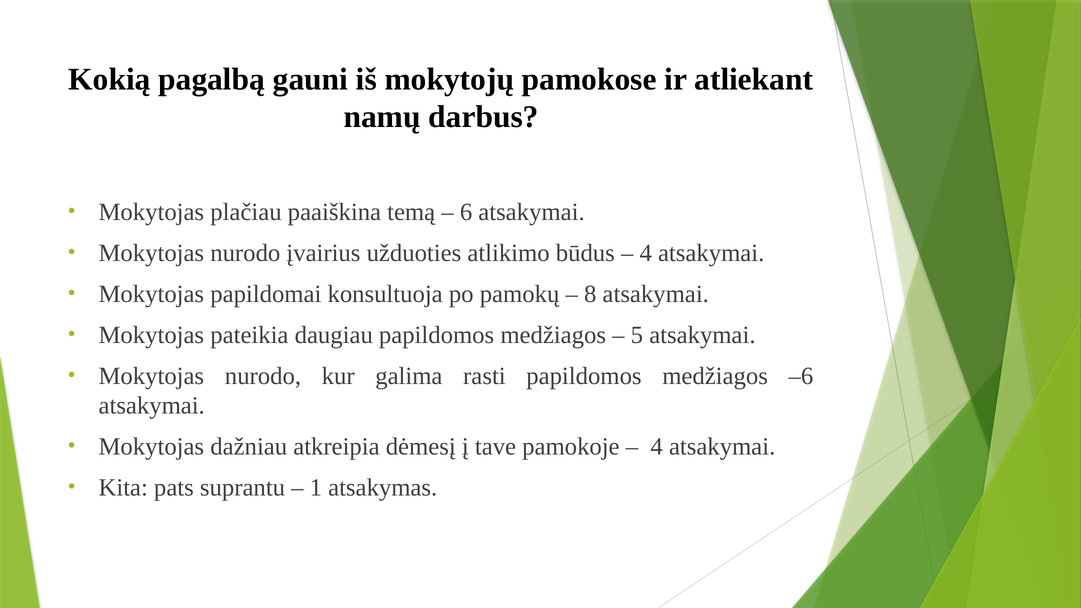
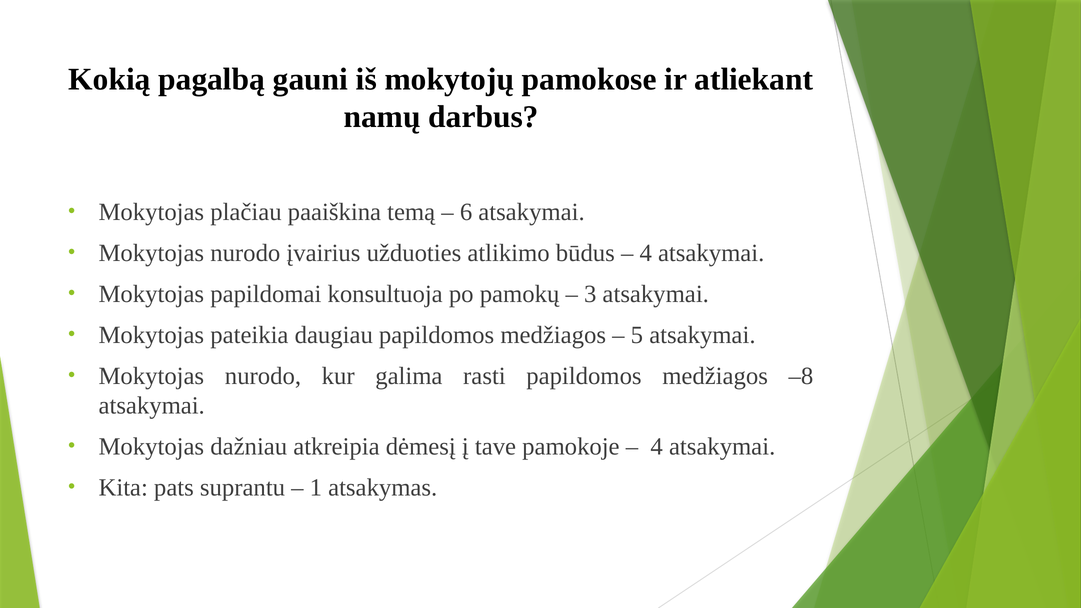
8: 8 -> 3
–6: –6 -> –8
